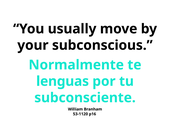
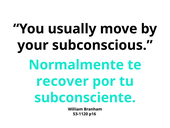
lenguas: lenguas -> recover
